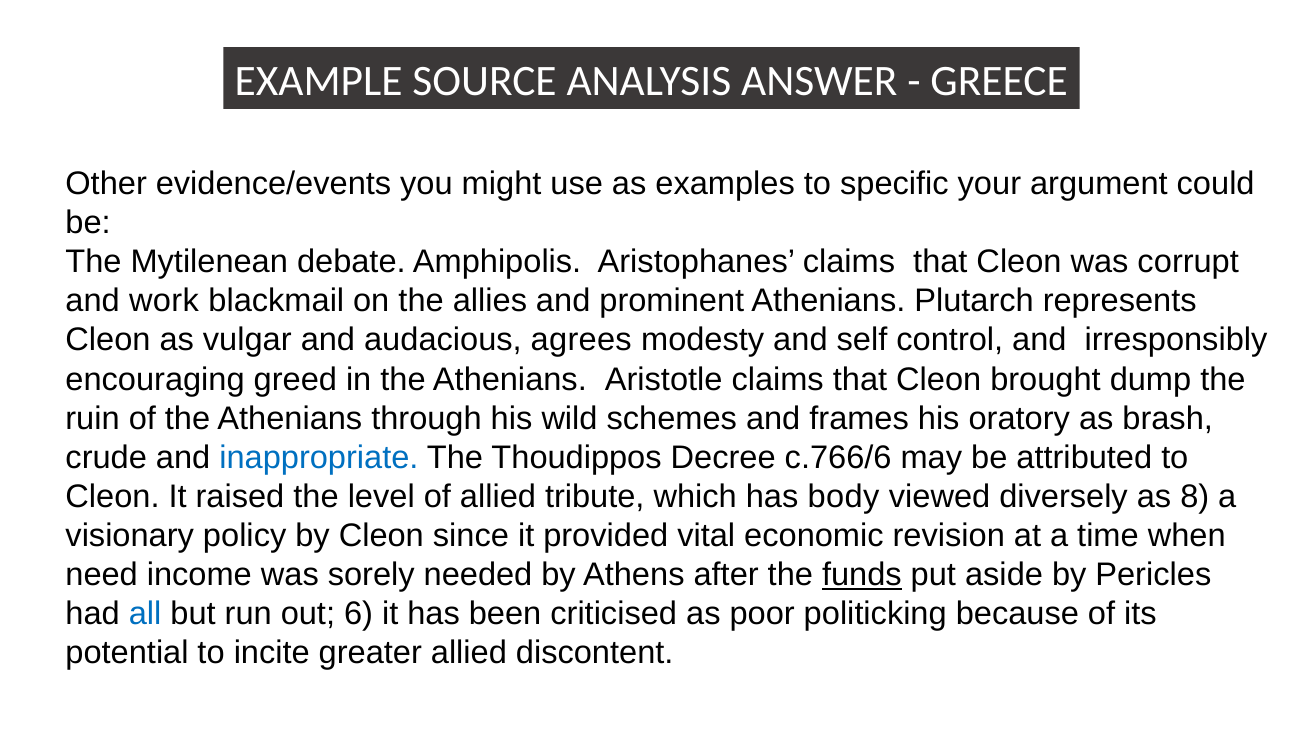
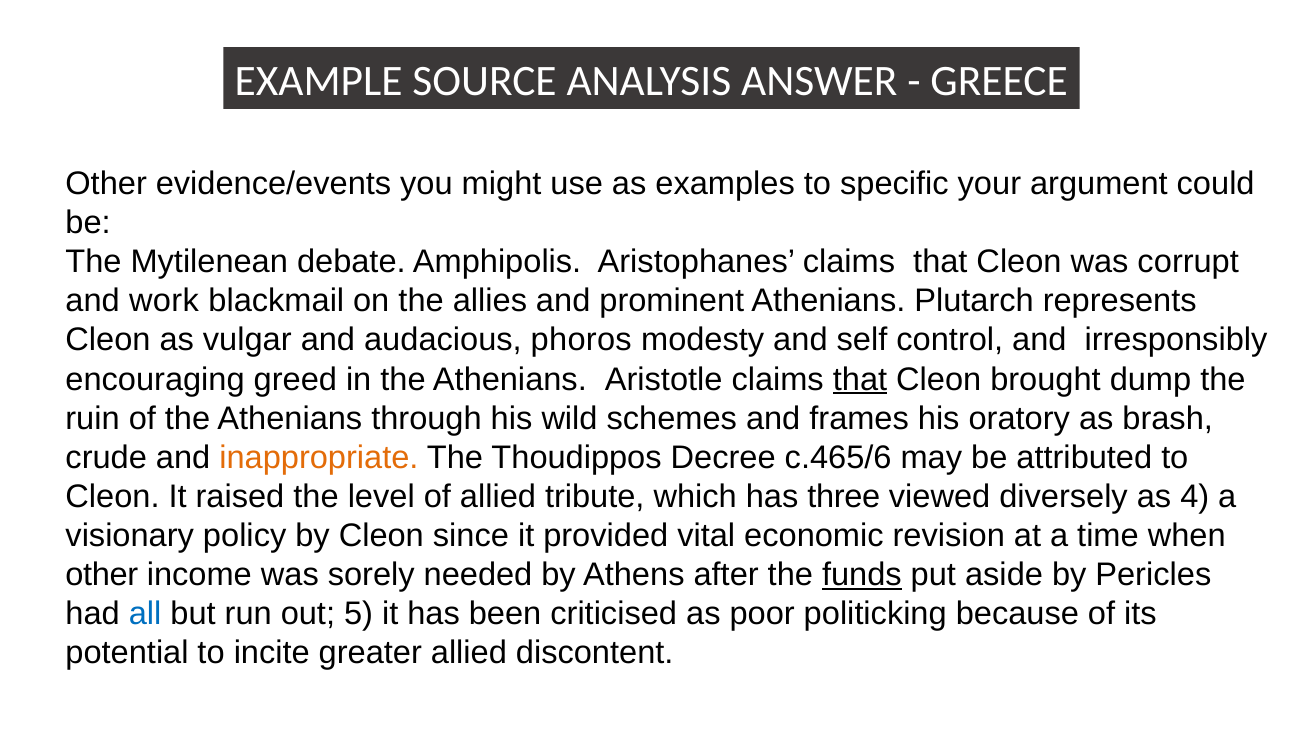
agrees: agrees -> phoros
that at (860, 379) underline: none -> present
inappropriate colour: blue -> orange
c.766/6: c.766/6 -> c.465/6
body: body -> three
8: 8 -> 4
need at (102, 575): need -> other
6: 6 -> 5
